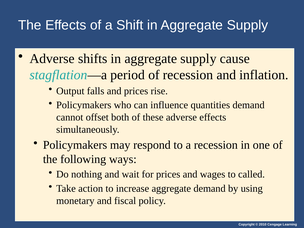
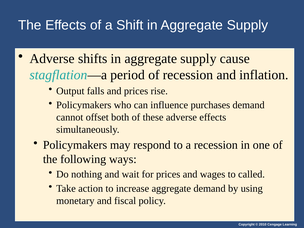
quantities: quantities -> purchases
